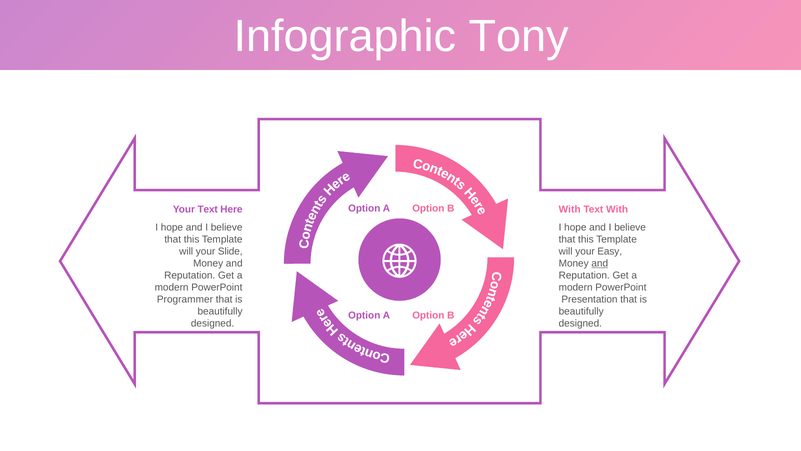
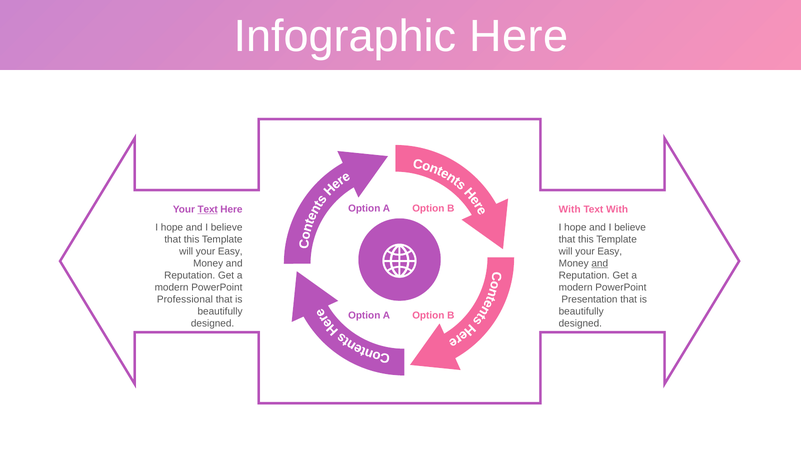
Infographic Tony: Tony -> Here
Text at (208, 209) underline: none -> present
Slide at (230, 251): Slide -> Easy
Programmer: Programmer -> Professional
